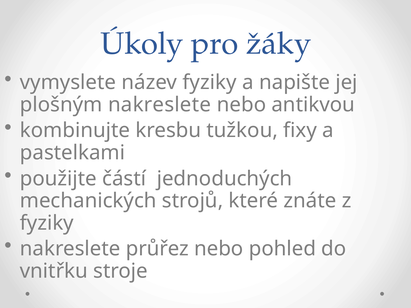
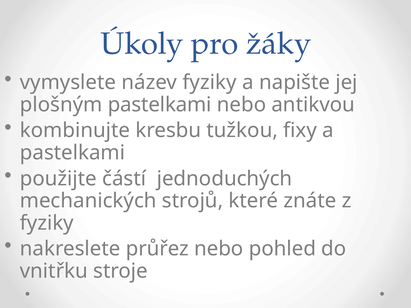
plošným nakreslete: nakreslete -> pastelkami
